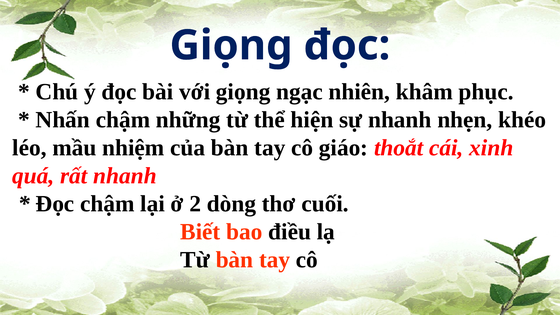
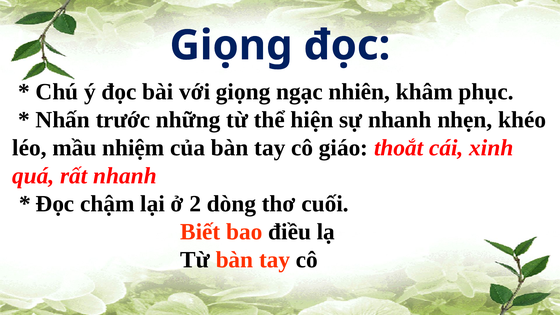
Nhấn chậm: chậm -> trước
